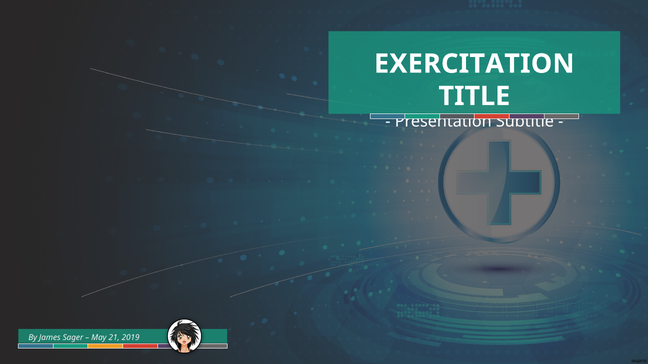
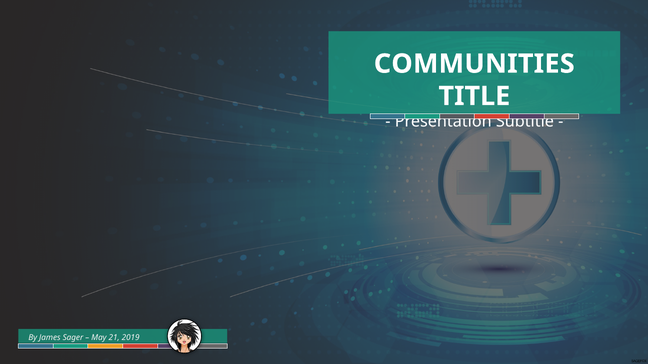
EXERCITATION: EXERCITATION -> COMMUNITIES
